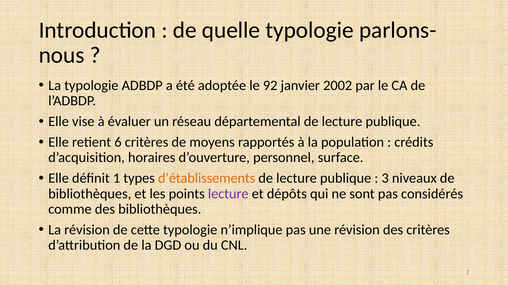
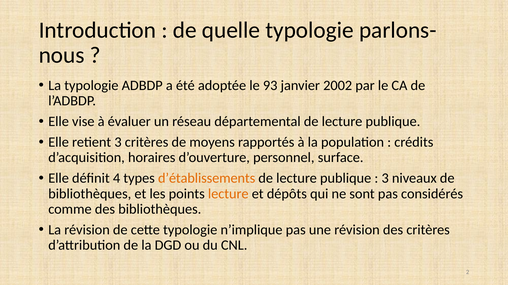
92: 92 -> 93
retient 6: 6 -> 3
1: 1 -> 4
lecture at (228, 194) colour: purple -> orange
